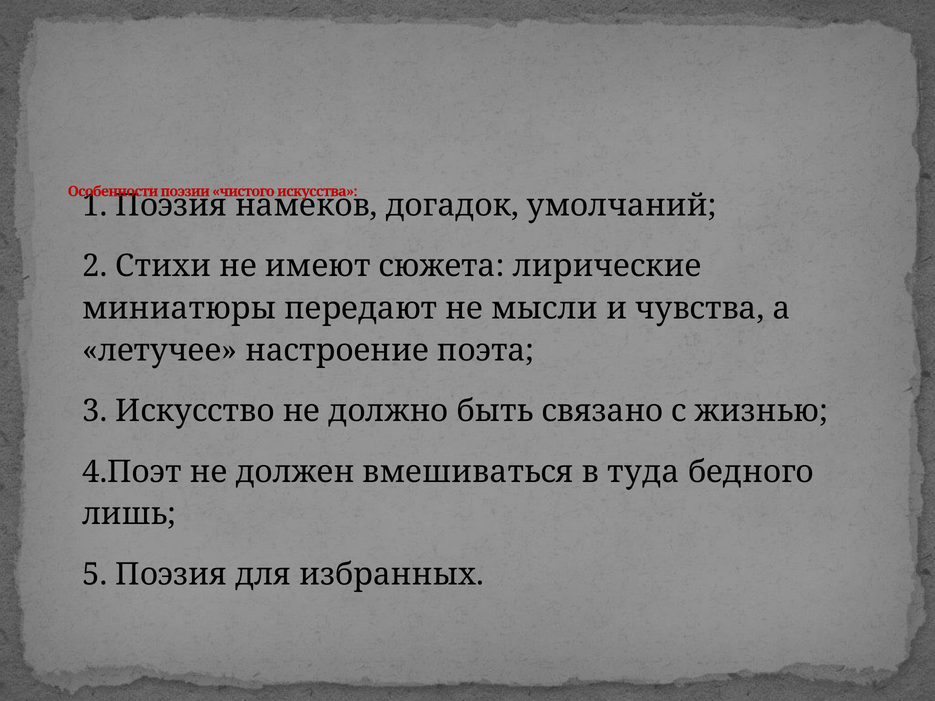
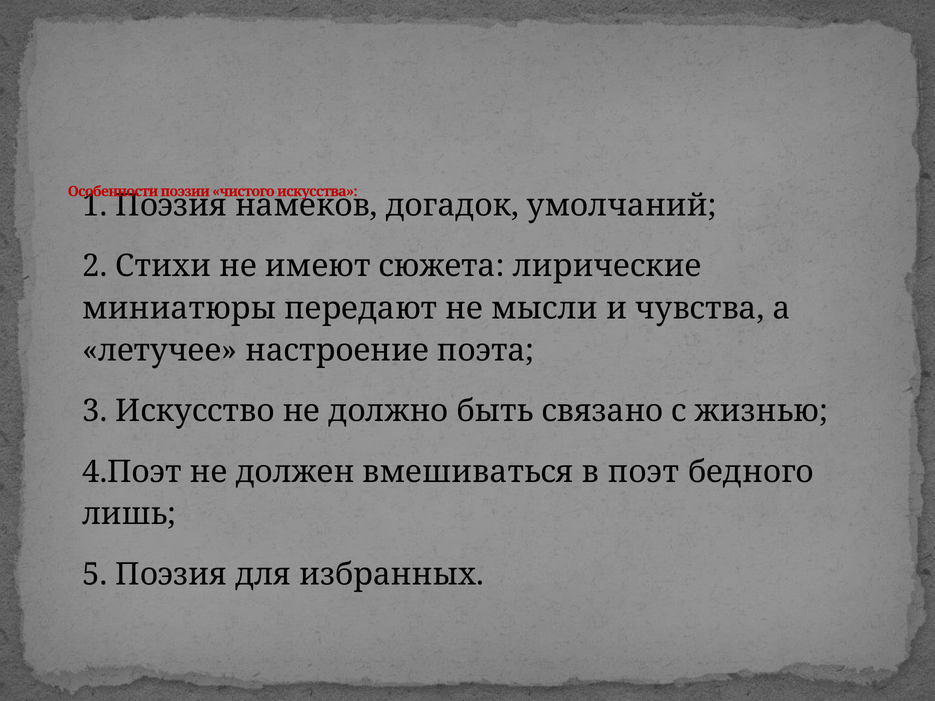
туда: туда -> поэт
